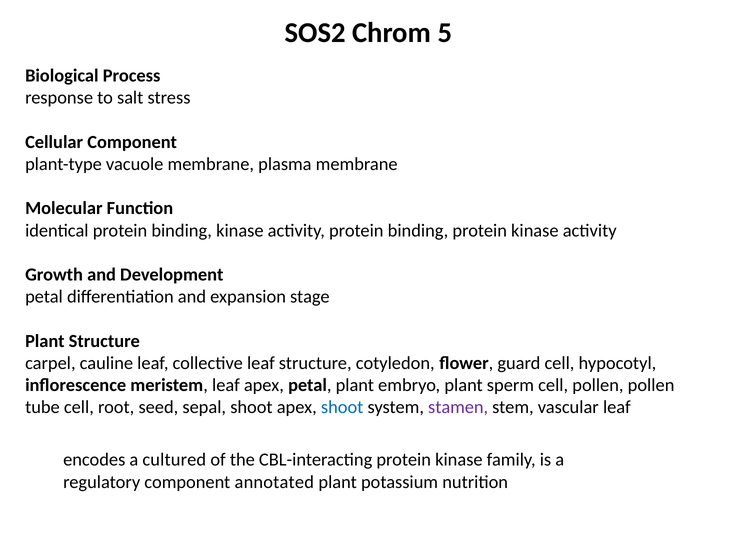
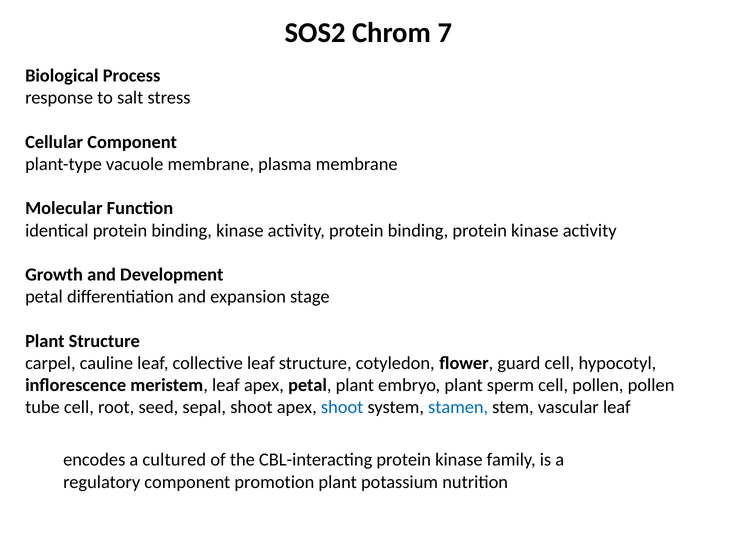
5: 5 -> 7
stamen colour: purple -> blue
annotated: annotated -> promotion
